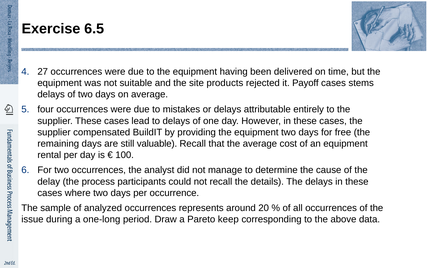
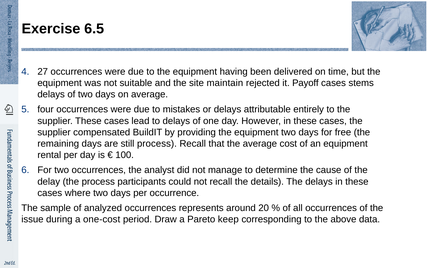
products: products -> maintain
still valuable: valuable -> process
one-long: one-long -> one-cost
